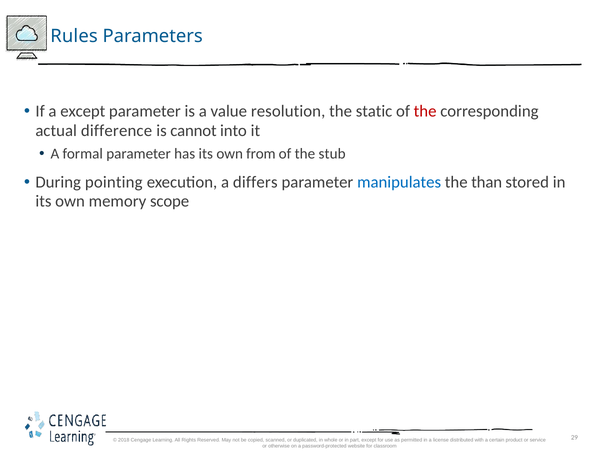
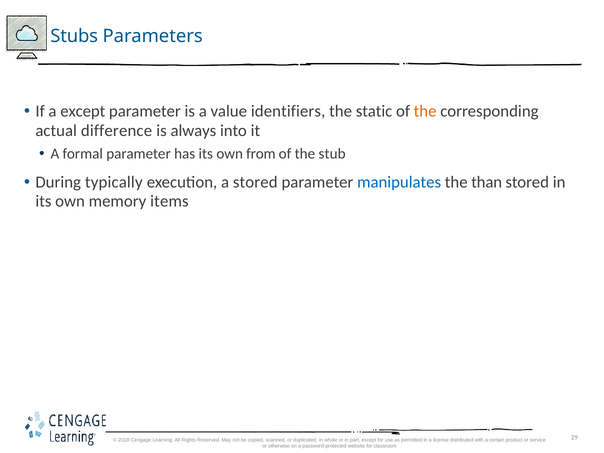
Rules: Rules -> Stubs
resolution: resolution -> identifiers
the at (425, 111) colour: red -> orange
cannot: cannot -> always
pointing: pointing -> typically
a differs: differs -> stored
scope: scope -> items
